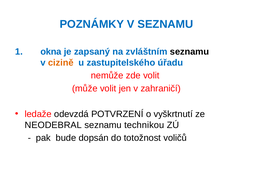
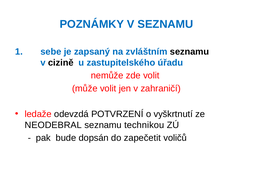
okna: okna -> sebe
cizině colour: orange -> black
totožnost: totožnost -> zapečetit
